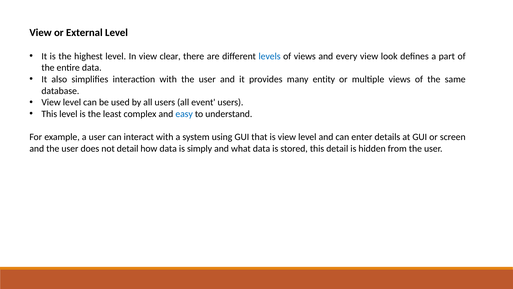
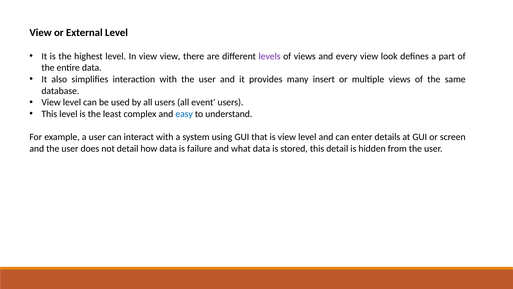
view clear: clear -> view
levels colour: blue -> purple
entity: entity -> insert
simply: simply -> failure
